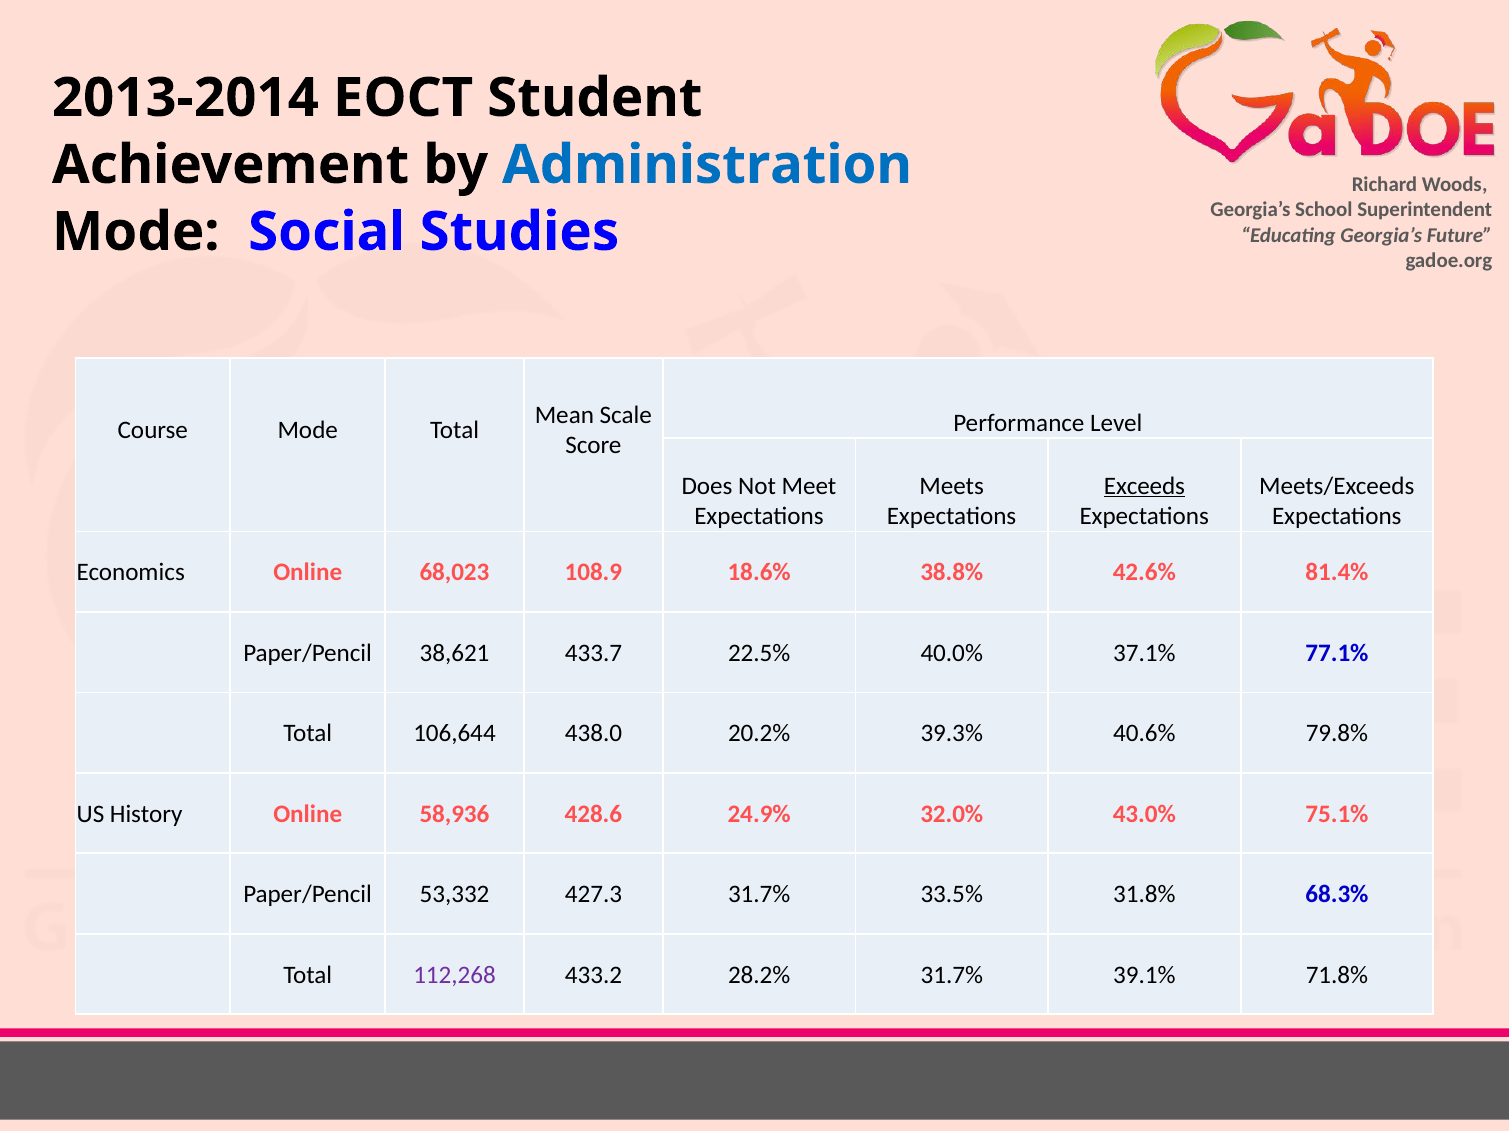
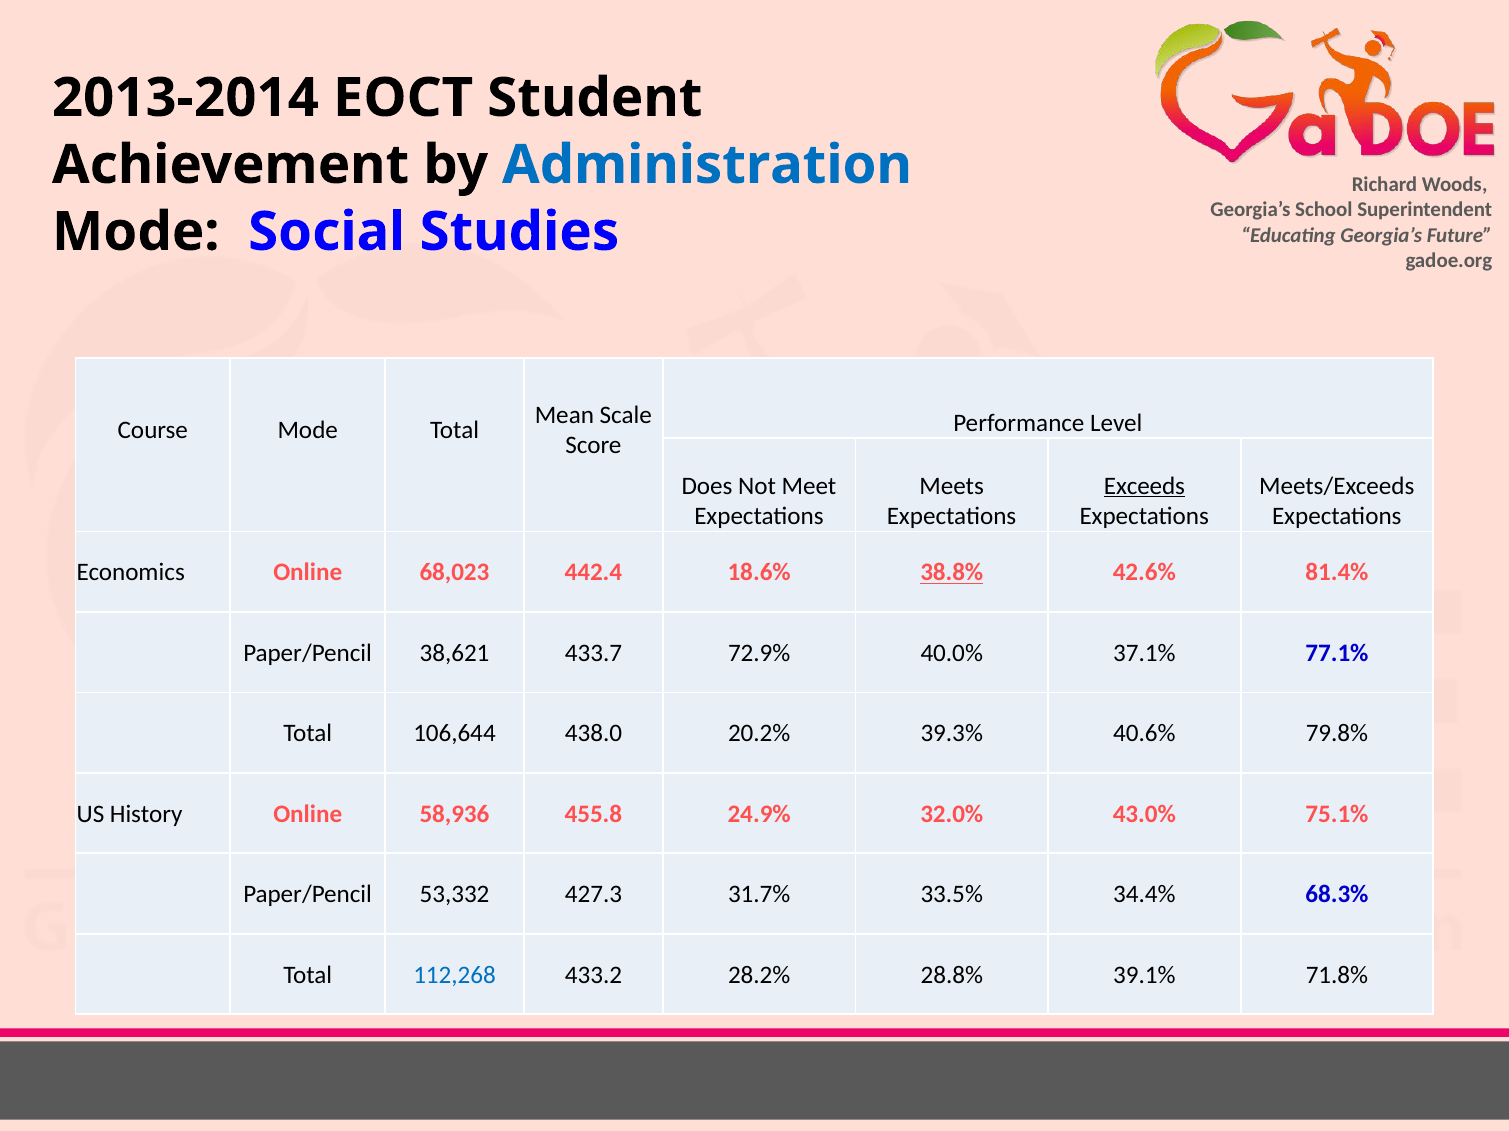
108.9: 108.9 -> 442.4
38.8% underline: none -> present
22.5%: 22.5% -> 72.9%
428.6: 428.6 -> 455.8
31.8%: 31.8% -> 34.4%
112,268 colour: purple -> blue
28.2% 31.7%: 31.7% -> 28.8%
